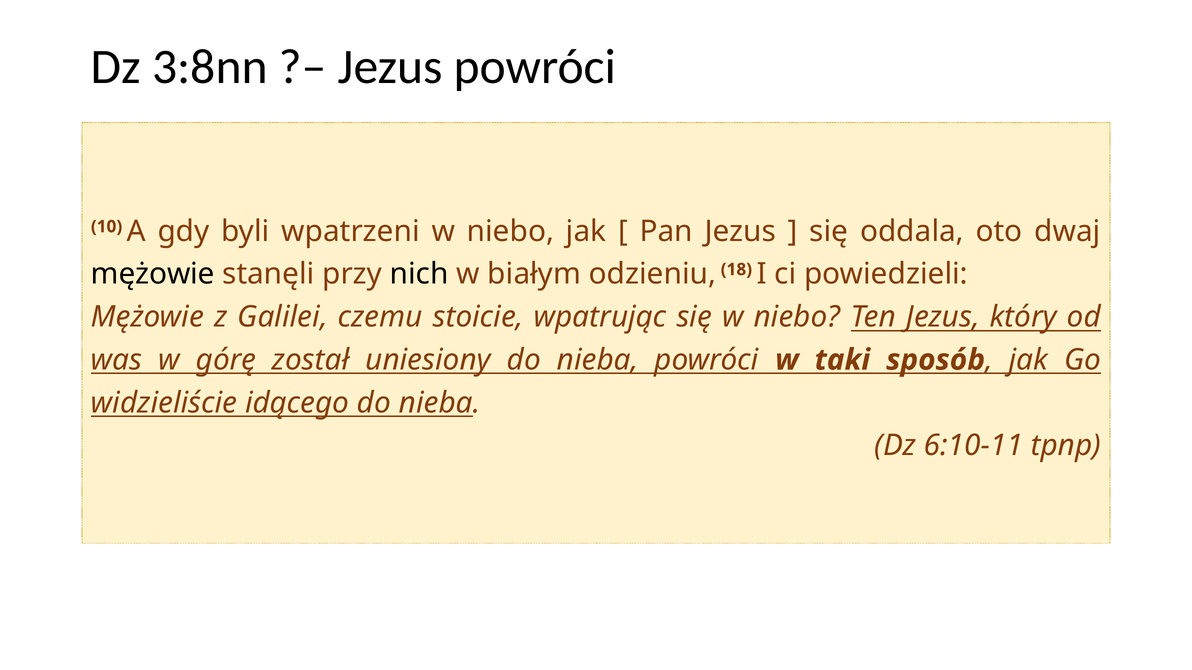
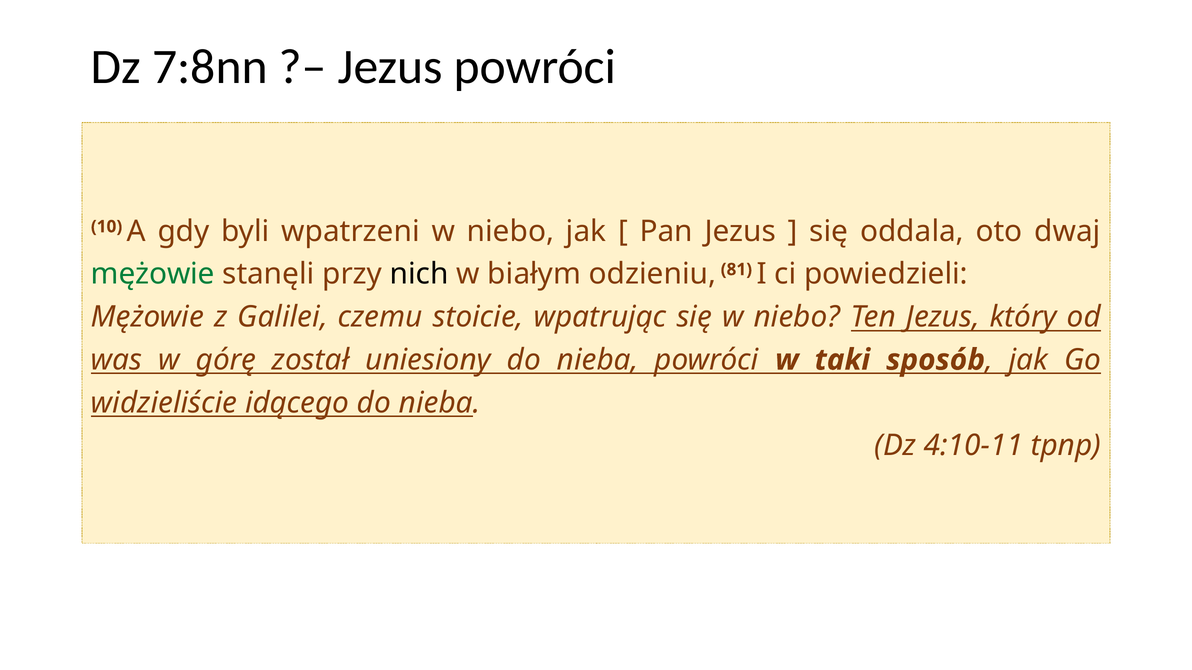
3:8nn: 3:8nn -> 7:8nn
mężowie at (153, 274) colour: black -> green
18: 18 -> 81
6:10-11: 6:10-11 -> 4:10-11
